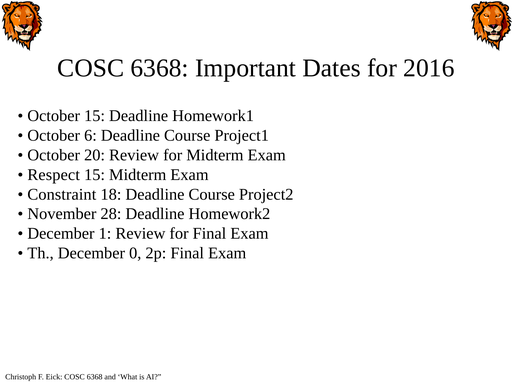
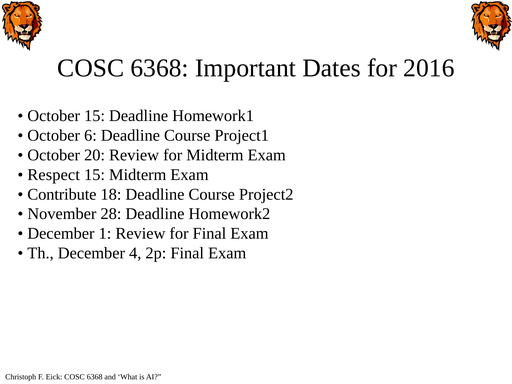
Constraint: Constraint -> Contribute
0: 0 -> 4
